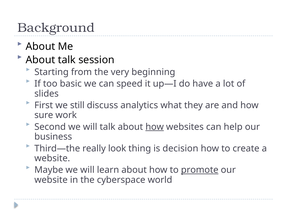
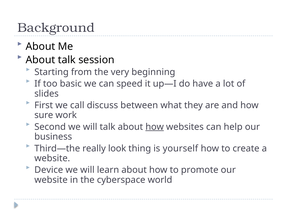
still: still -> call
analytics: analytics -> between
decision: decision -> yourself
Maybe: Maybe -> Device
promote underline: present -> none
